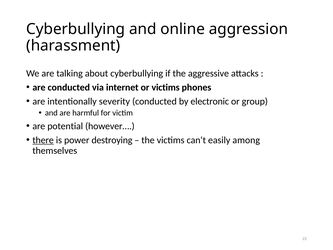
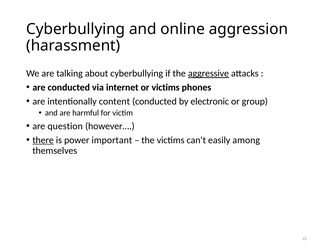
aggressive underline: none -> present
severity: severity -> content
potential: potential -> question
destroying: destroying -> important
